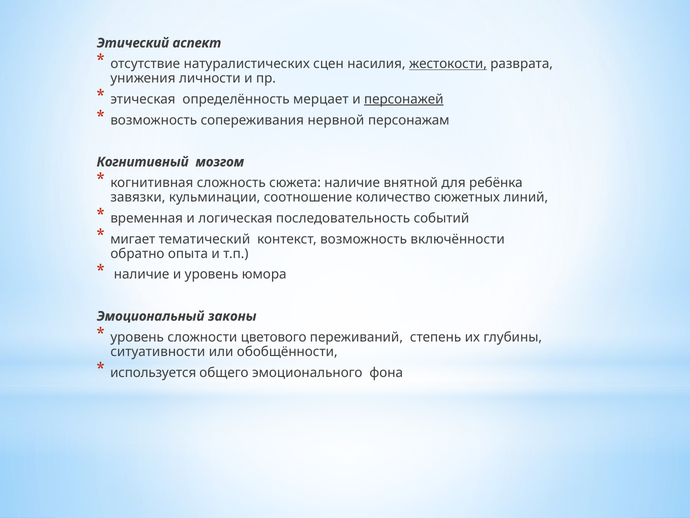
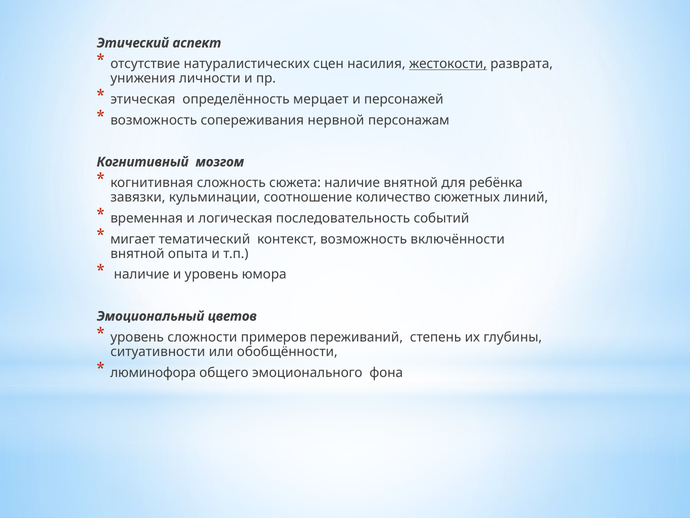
персонажей underline: present -> none
обратно at (137, 253): обратно -> внятной
законы: законы -> цветов
цветового: цветового -> примеров
используется: используется -> люминофора
